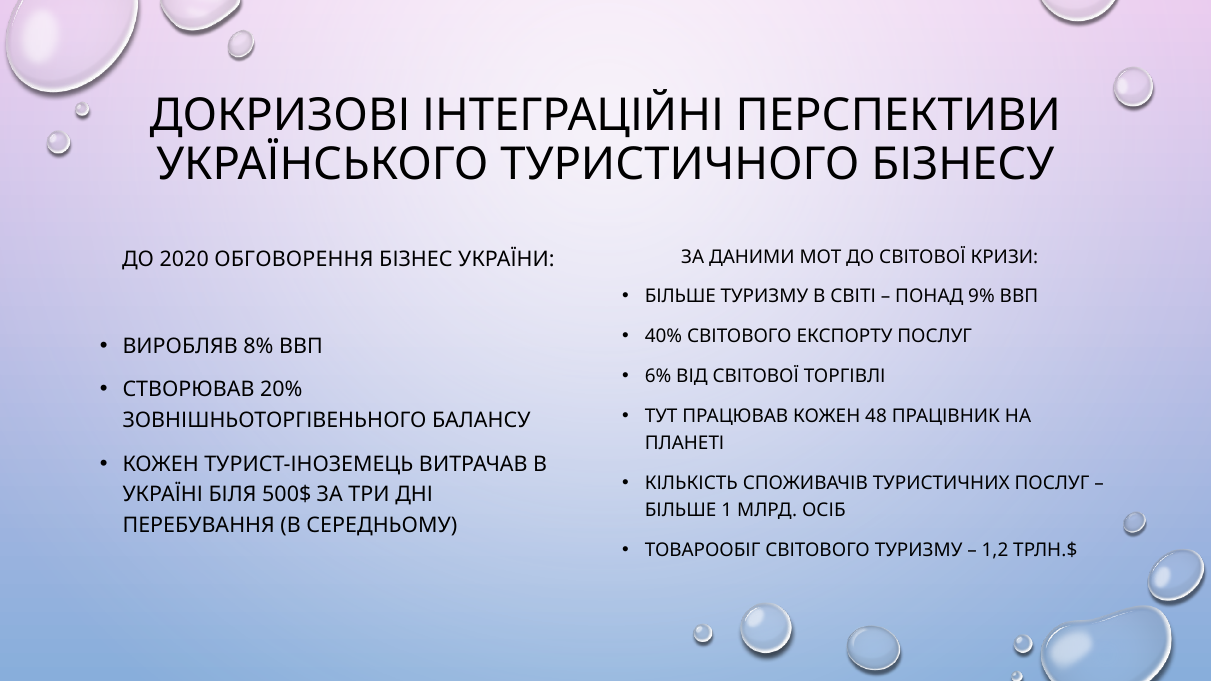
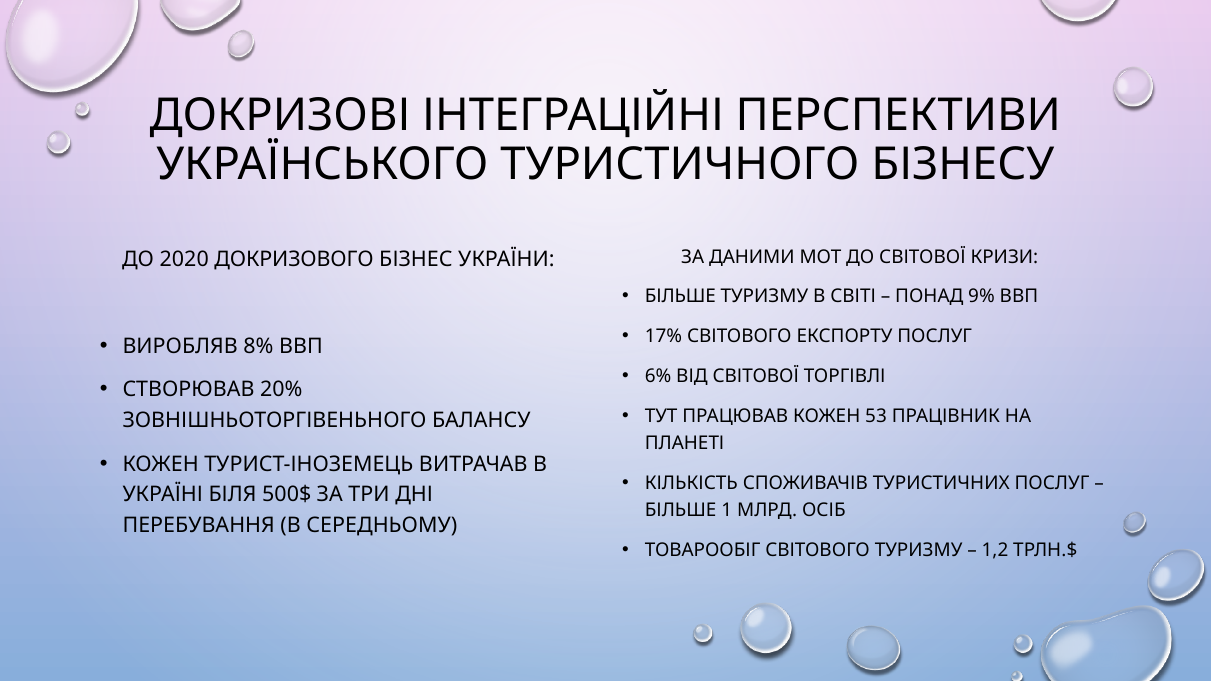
ОБГОВОРЕННЯ: ОБГОВОРЕННЯ -> ДОКРИЗОВОГО
40%: 40% -> 17%
48: 48 -> 53
